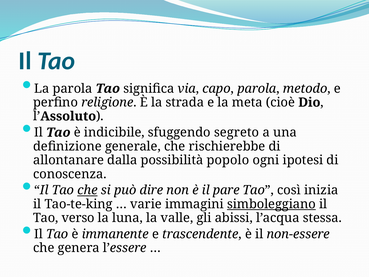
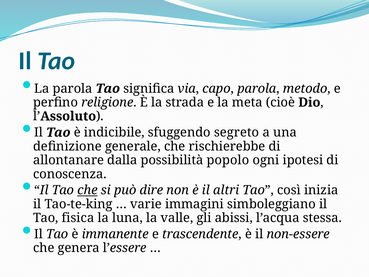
pare: pare -> altri
simboleggiano underline: present -> none
verso: verso -> fisica
